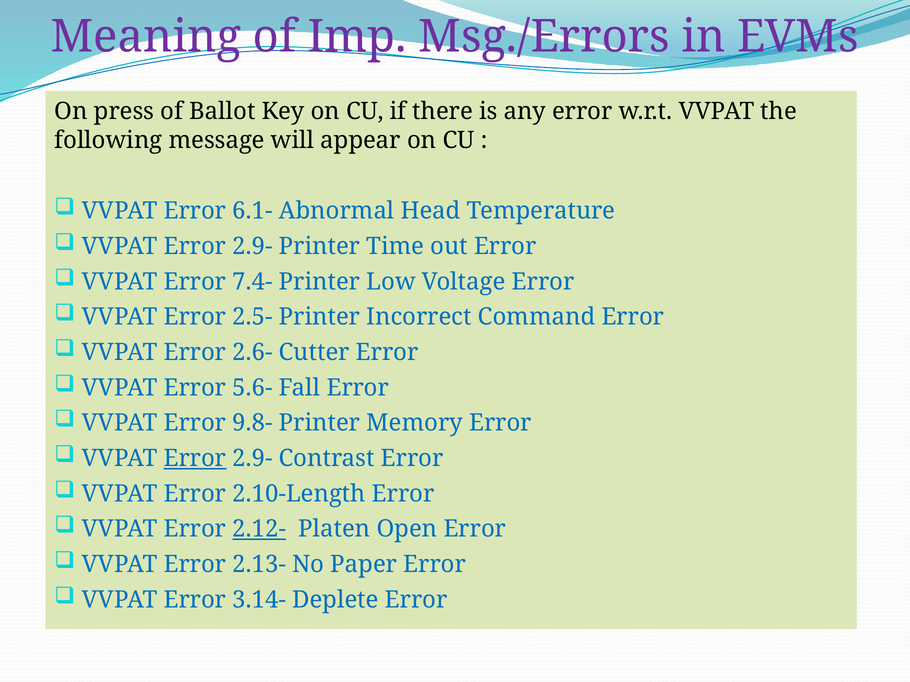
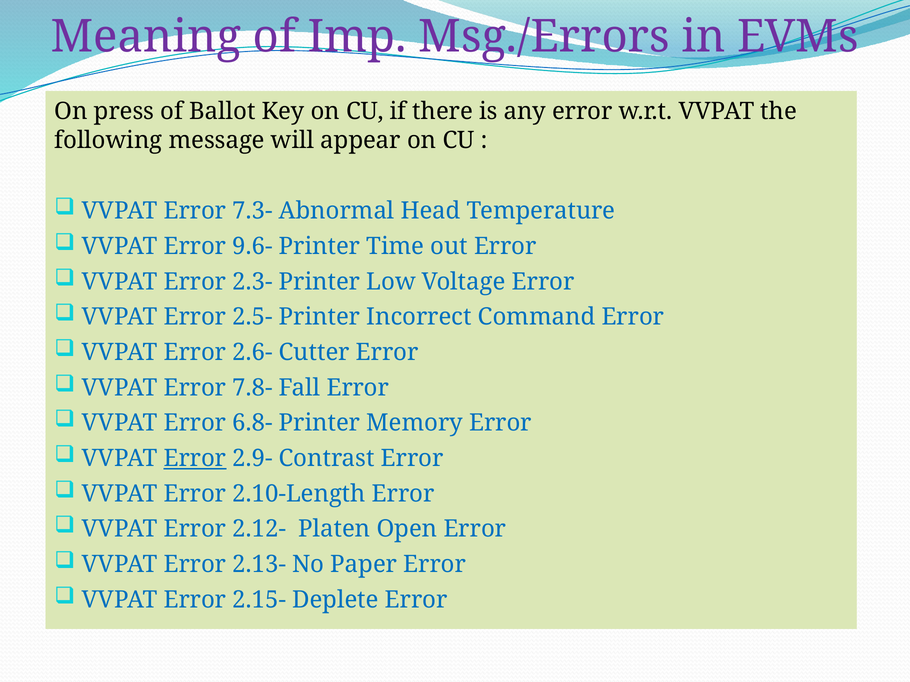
6.1-: 6.1- -> 7.3-
2.9- at (252, 246): 2.9- -> 9.6-
7.4-: 7.4- -> 2.3-
5.6-: 5.6- -> 7.8-
9.8-: 9.8- -> 6.8-
2.12- underline: present -> none
3.14-: 3.14- -> 2.15-
